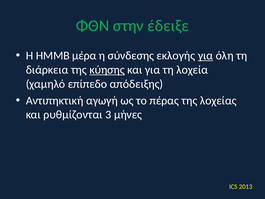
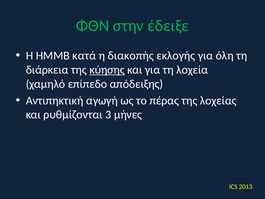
μέρα: μέρα -> κατά
σύνδεσης: σύνδεσης -> διακοπής
για at (205, 56) underline: present -> none
